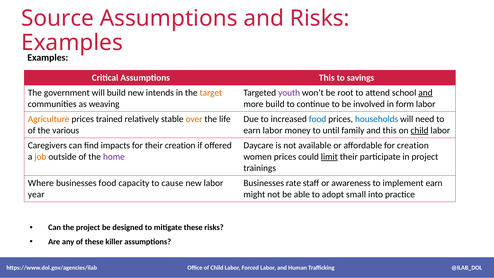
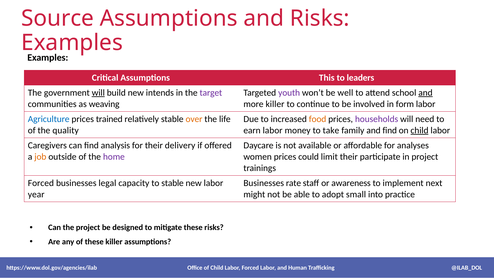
savings: savings -> leaders
will at (98, 93) underline: none -> present
target colour: orange -> purple
root: root -> well
more build: build -> killer
Agriculture colour: orange -> blue
food at (318, 119) colour: blue -> orange
households colour: blue -> purple
various: various -> quality
until: until -> take
and this: this -> find
impacts: impacts -> analysis
their creation: creation -> delivery
for creation: creation -> analyses
limit underline: present -> none
Where at (41, 183): Where -> Forced
businesses food: food -> legal
to cause: cause -> stable
implement earn: earn -> next
